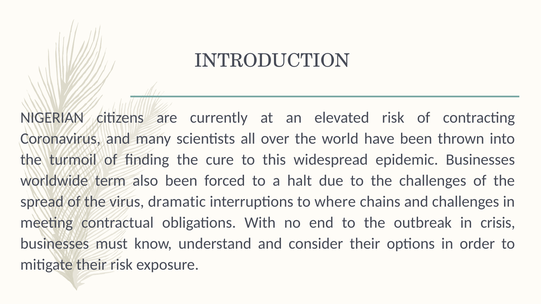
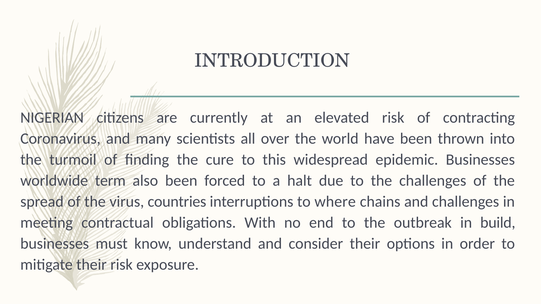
dramatic: dramatic -> countries
crisis: crisis -> build
